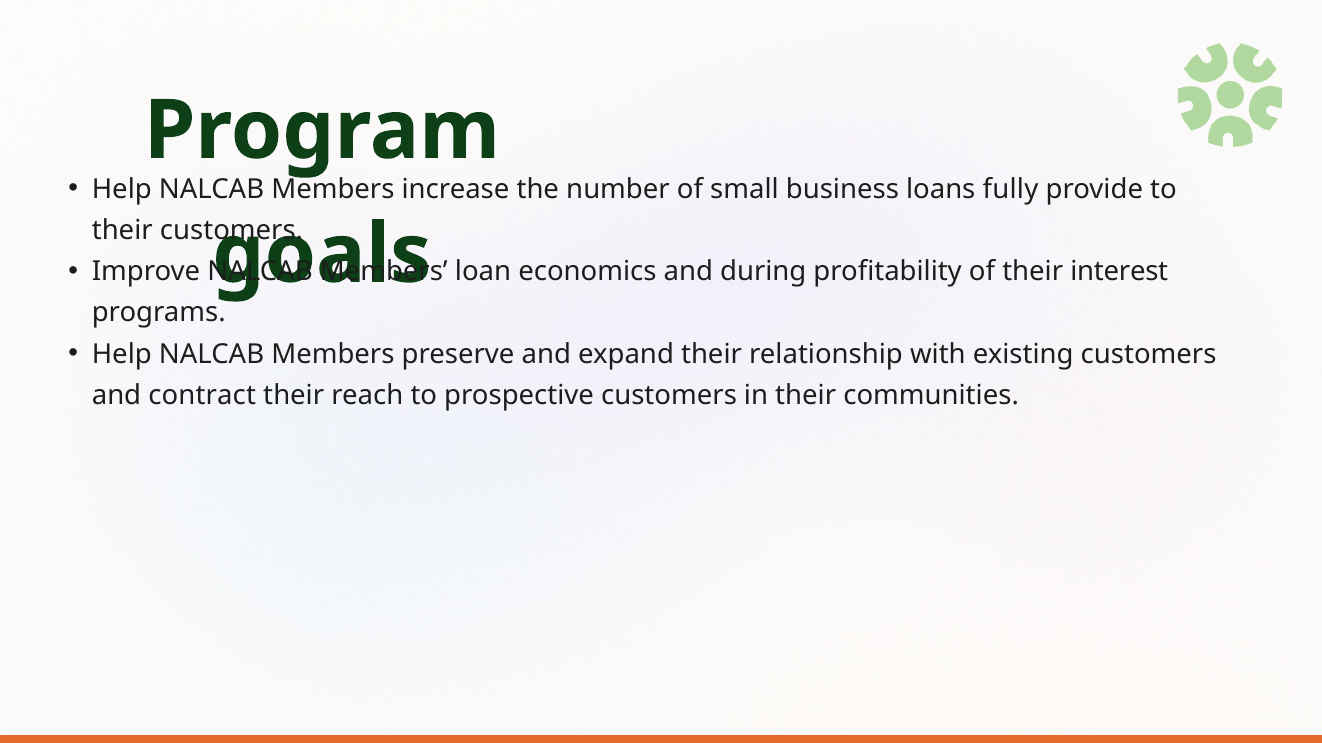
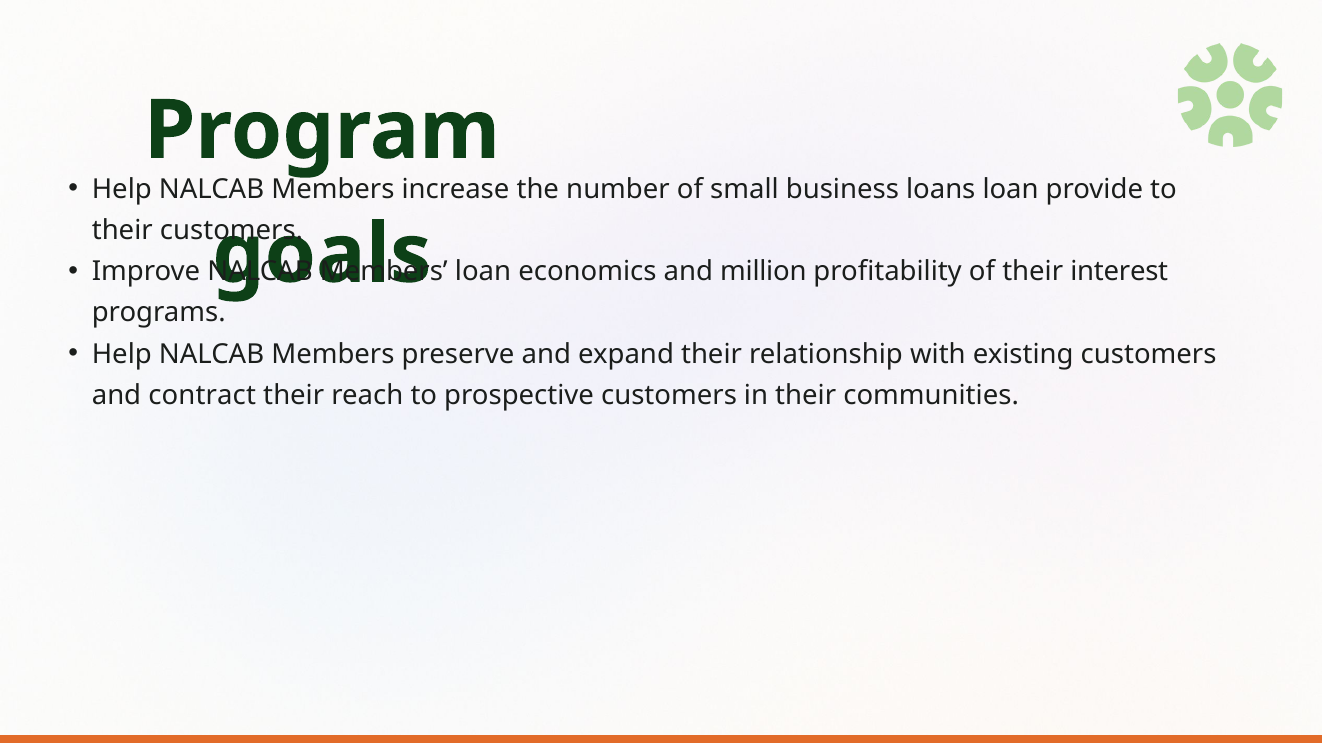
loans fully: fully -> loan
during: during -> million
